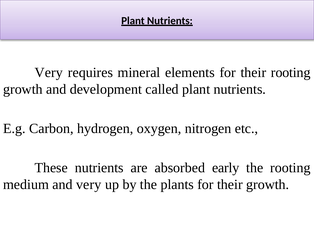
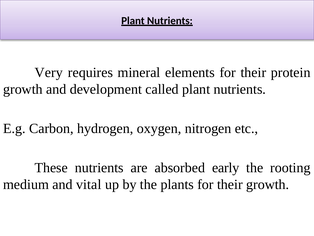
their rooting: rooting -> protein
and very: very -> vital
